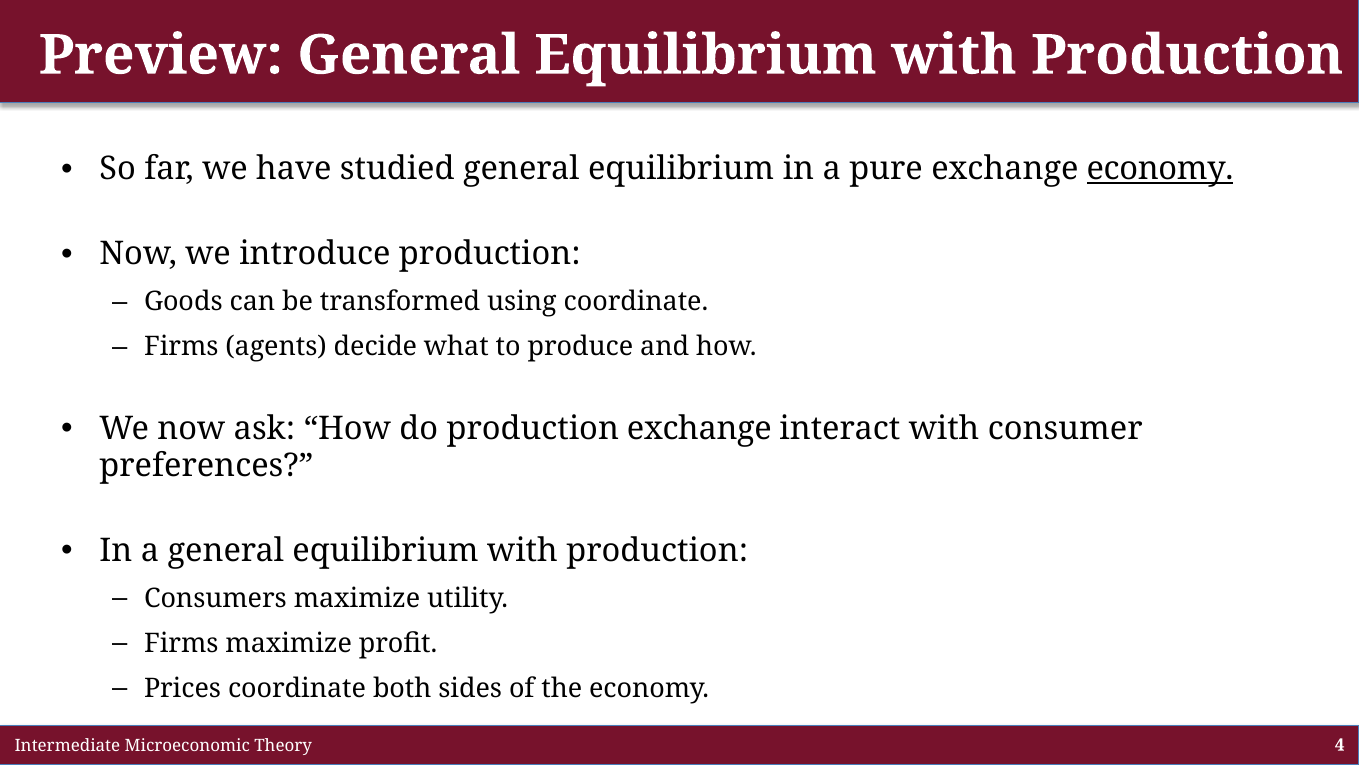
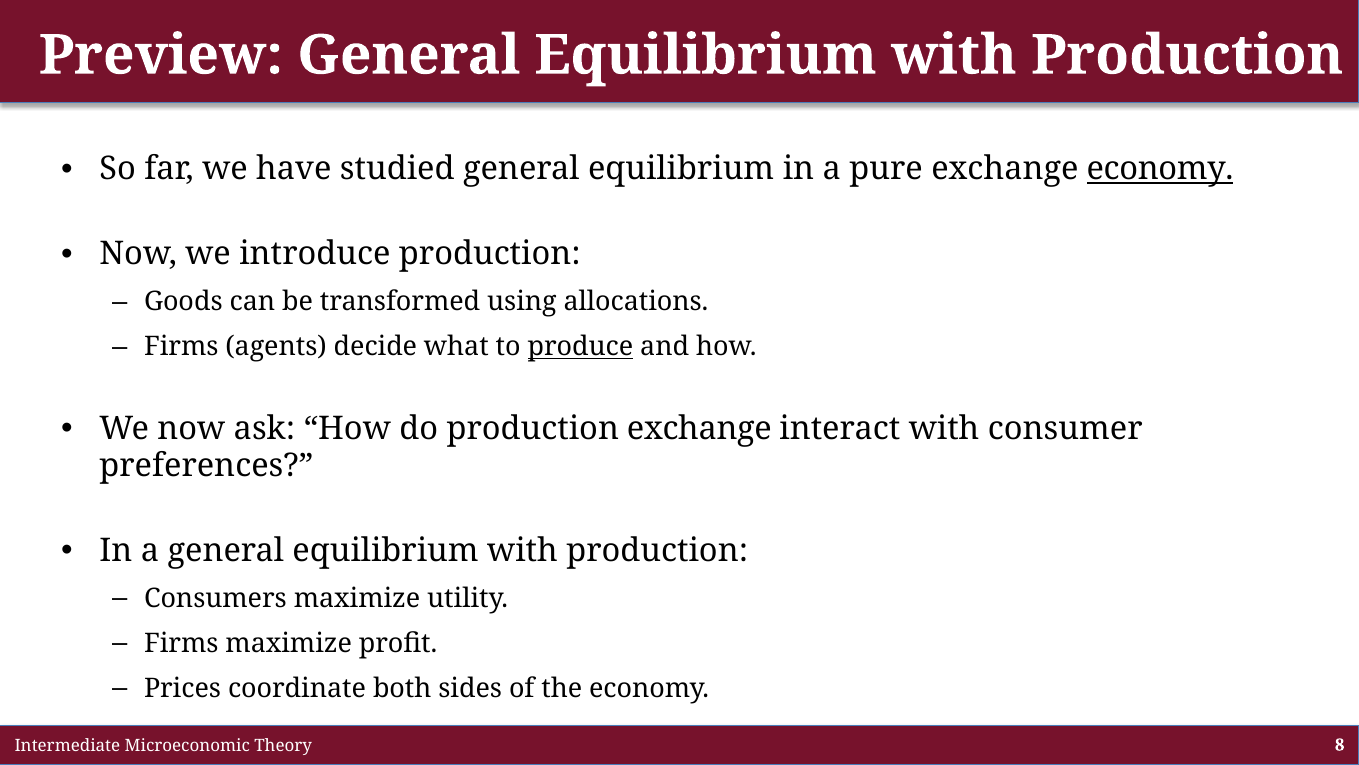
using coordinate: coordinate -> allocations
produce underline: none -> present
4: 4 -> 8
